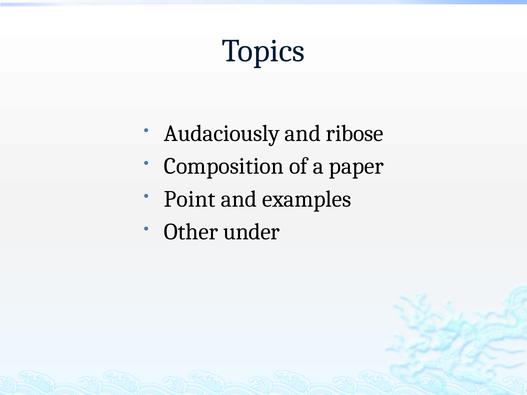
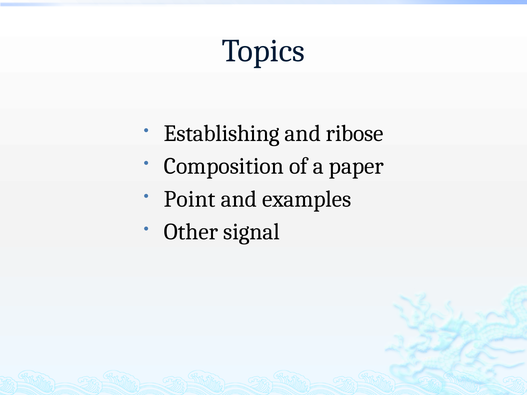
Audaciously: Audaciously -> Establishing
under: under -> signal
